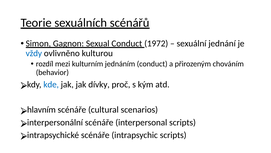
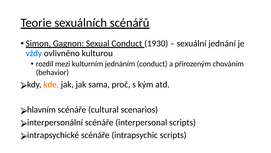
1972: 1972 -> 1930
kde colour: blue -> orange
dívky: dívky -> sama
